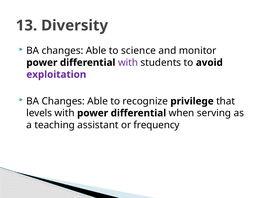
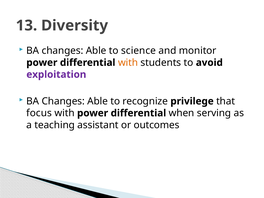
with at (128, 63) colour: purple -> orange
levels: levels -> focus
frequency: frequency -> outcomes
